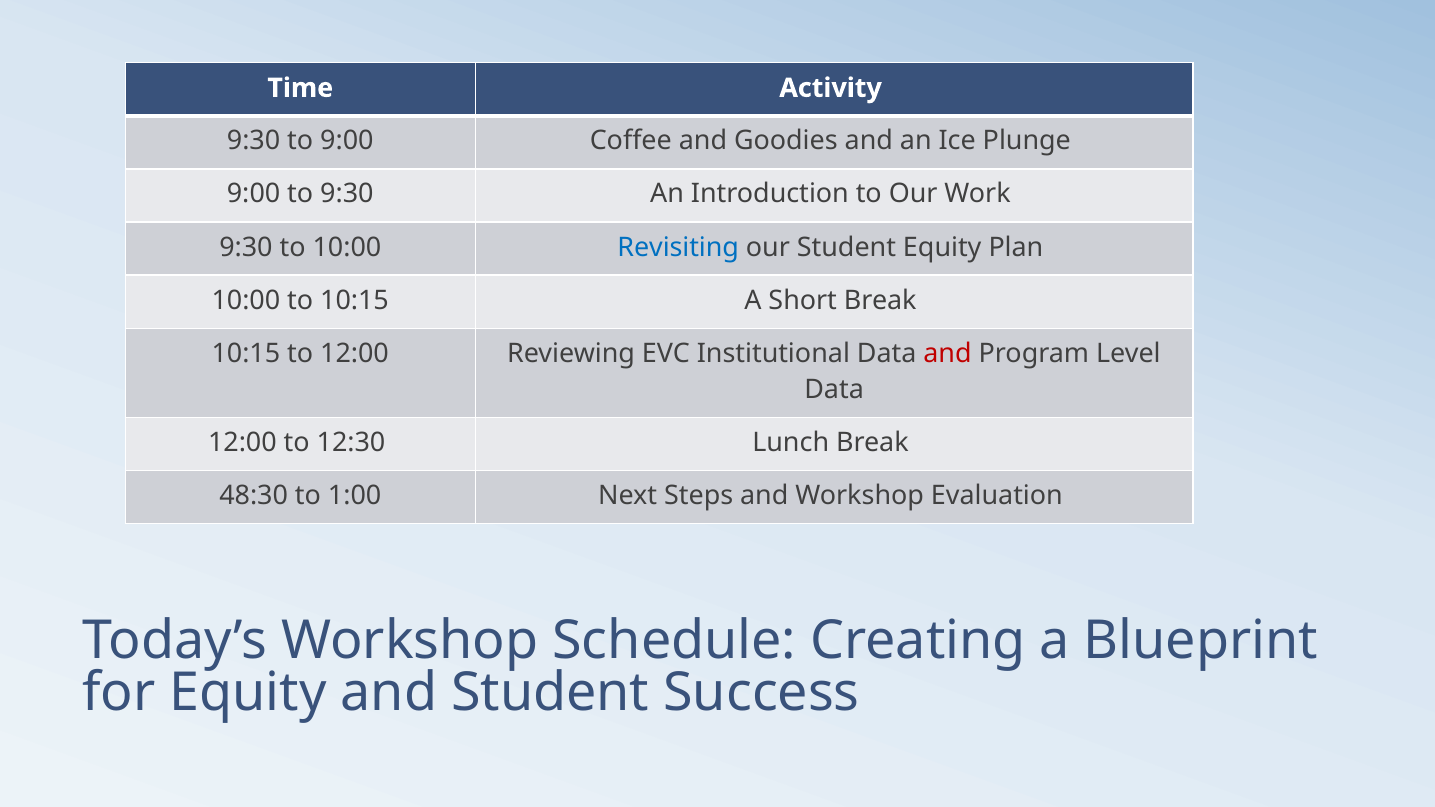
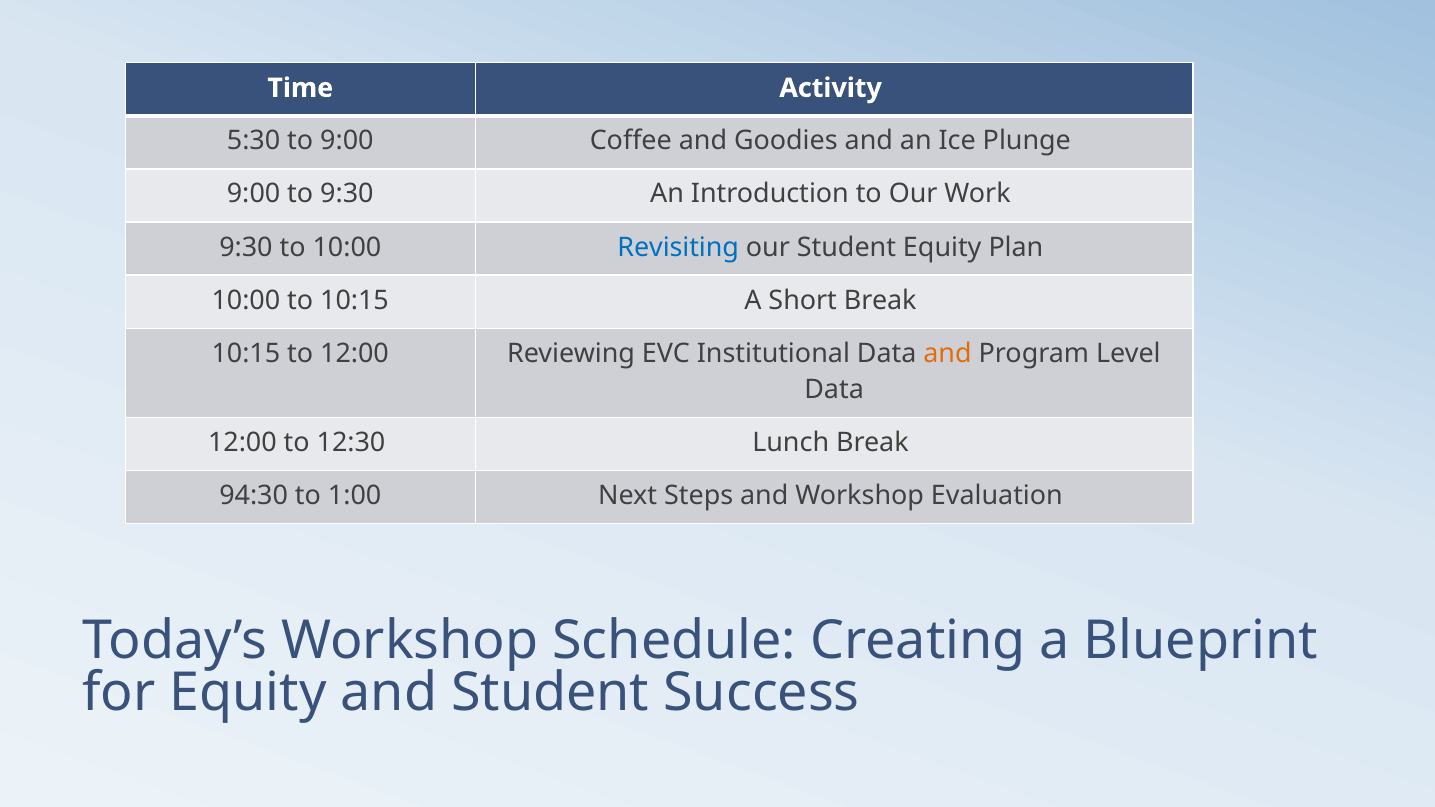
9:30 at (254, 141): 9:30 -> 5:30
and at (948, 354) colour: red -> orange
48:30: 48:30 -> 94:30
